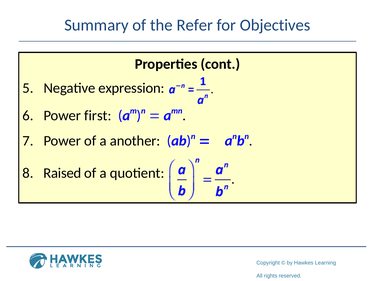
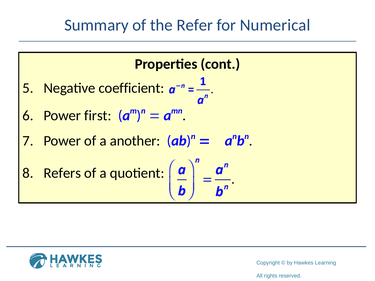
Objectives: Objectives -> Numerical
expression: expression -> coefficient
Raised: Raised -> Refers
